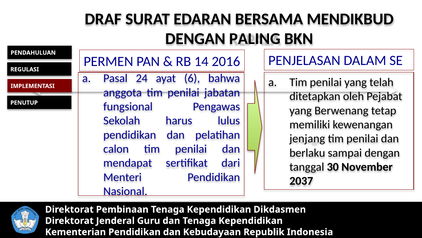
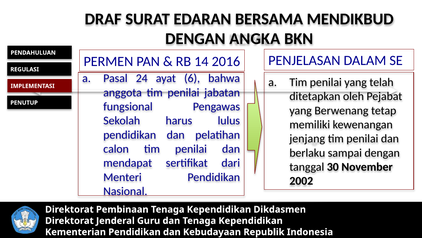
PALING: PALING -> ANGKA
2037: 2037 -> 2002
